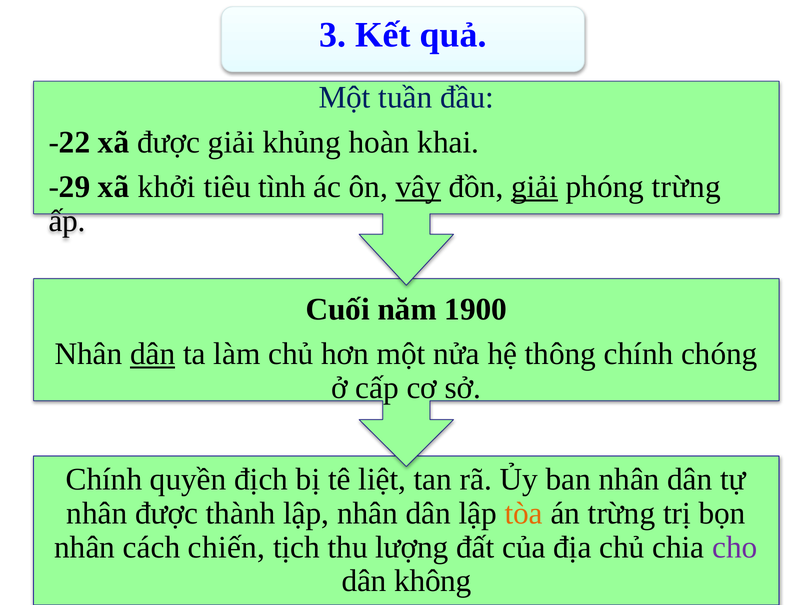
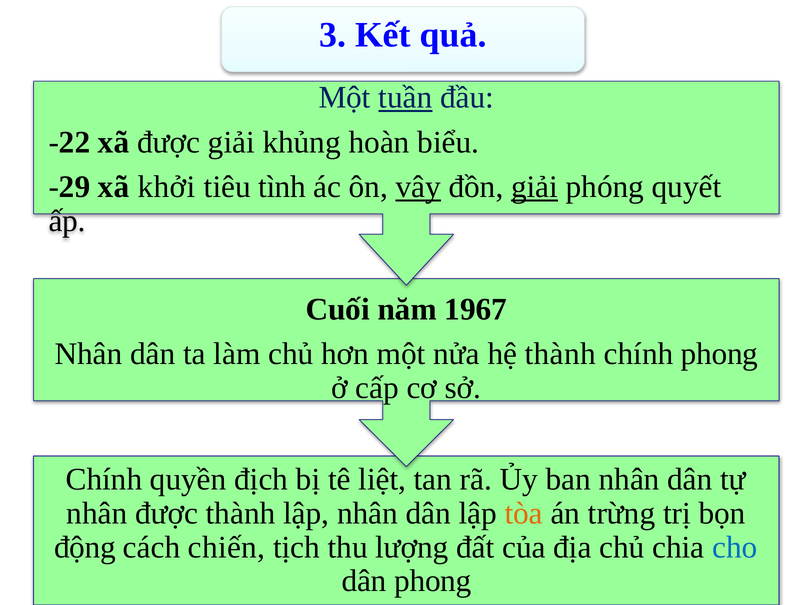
tuần underline: none -> present
khai: khai -> biểu
phóng trừng: trừng -> quyết
1900: 1900 -> 1967
dân at (153, 354) underline: present -> none
hệ thông: thông -> thành
chính chóng: chóng -> phong
nhân at (85, 547): nhân -> động
cho colour: purple -> blue
dân không: không -> phong
